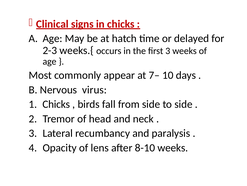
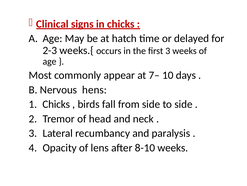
virus: virus -> hens
